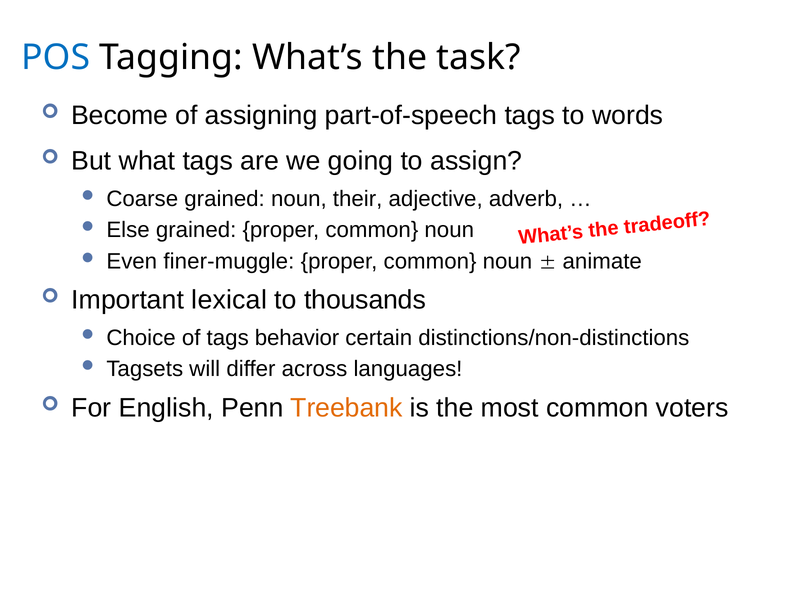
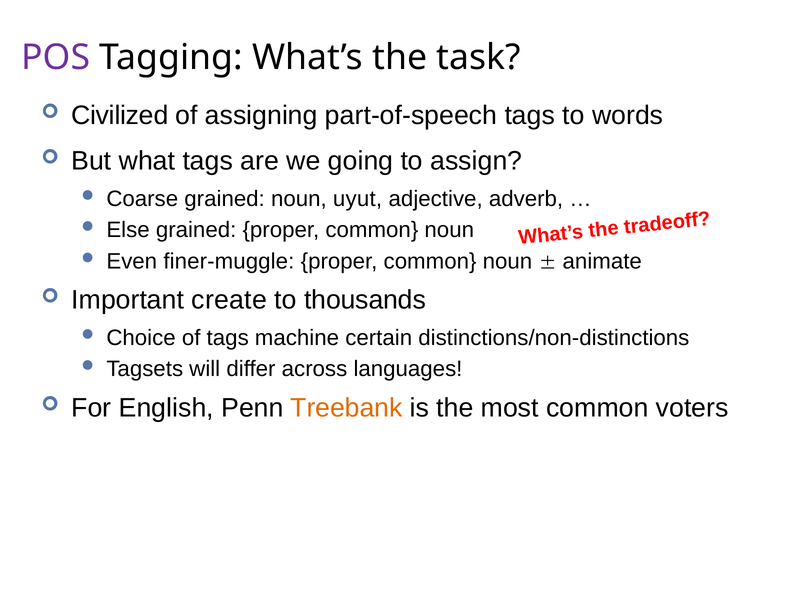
POS colour: blue -> purple
Become: Become -> Civilized
their: their -> uyut
lexical: lexical -> create
behavior: behavior -> machine
